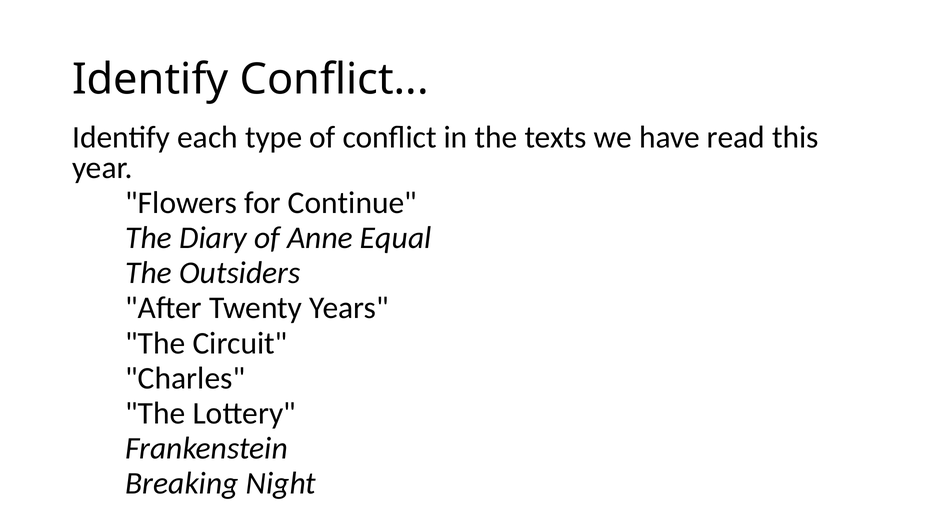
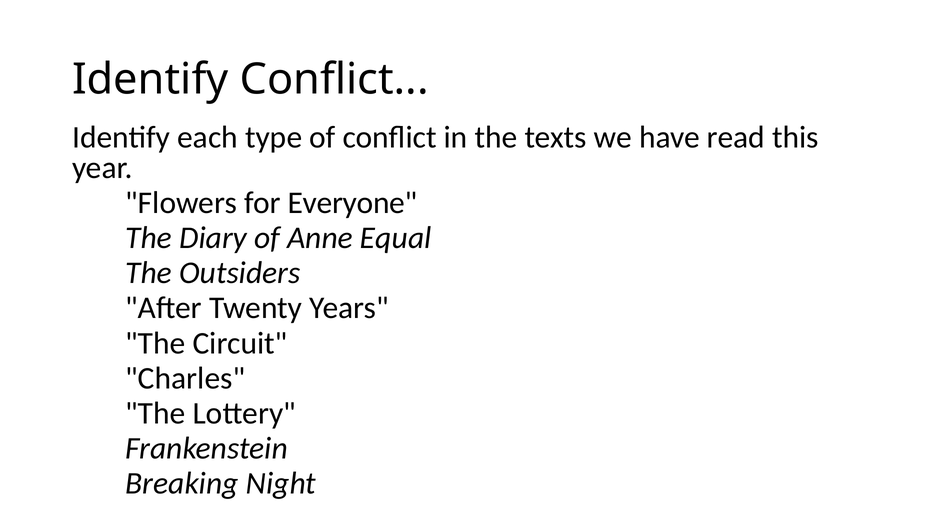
Continue: Continue -> Everyone
